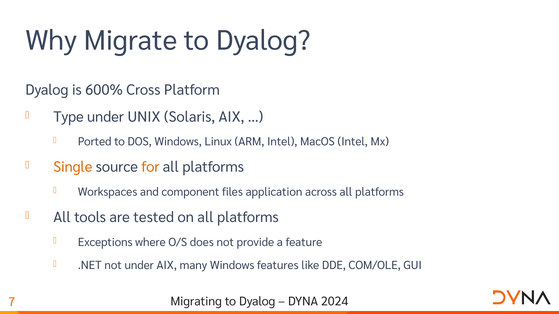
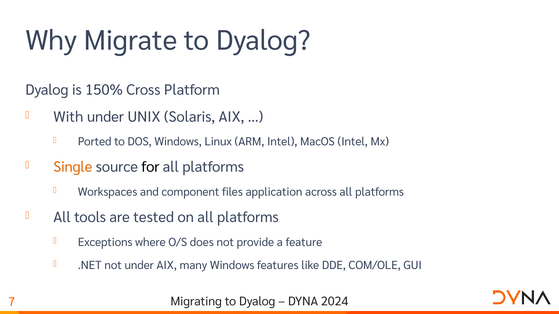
600%: 600% -> 150%
Type: Type -> With
for colour: orange -> black
